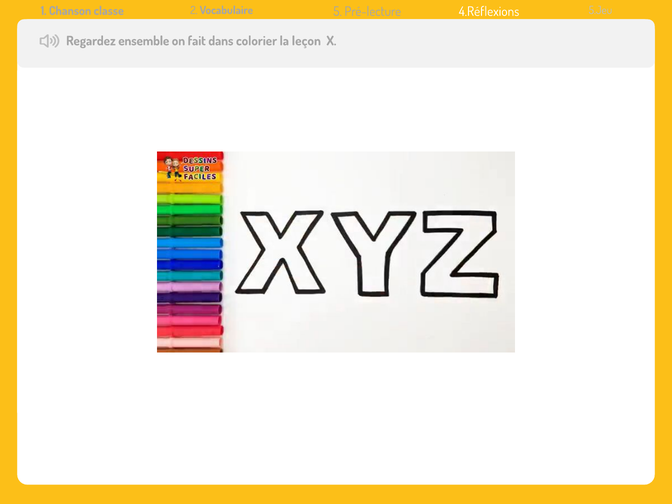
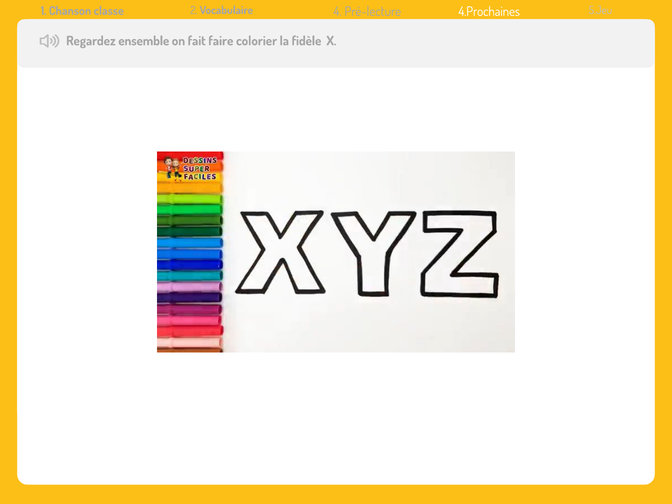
5: 5 -> 4
4.Réflexions: 4.Réflexions -> 4.Prochaines
dans: dans -> faire
leçon: leçon -> fidèle
